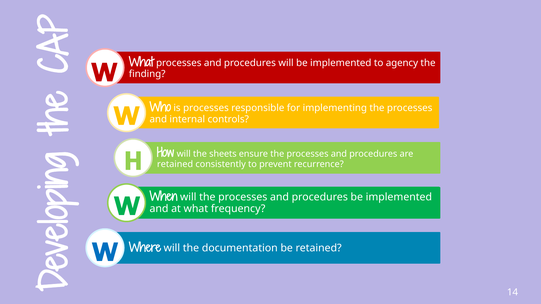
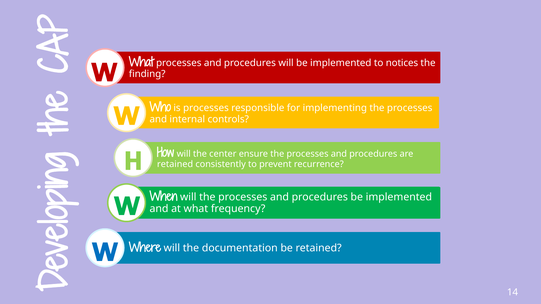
agency: agency -> notices
sheets: sheets -> center
